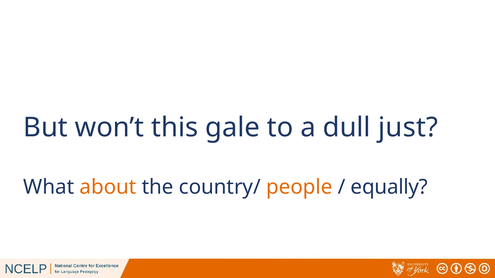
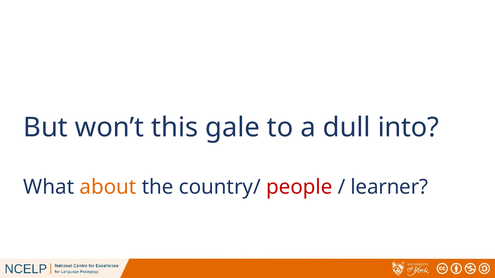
just: just -> into
people colour: orange -> red
equally: equally -> learner
